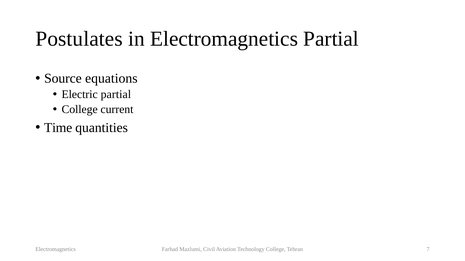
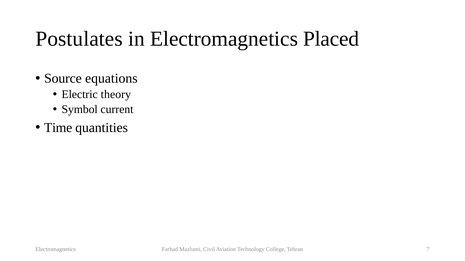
Electromagnetics Partial: Partial -> Placed
Electric partial: partial -> theory
College at (80, 110): College -> Symbol
